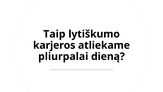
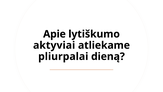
Taip: Taip -> Apie
karjeros: karjeros -> aktyviai
